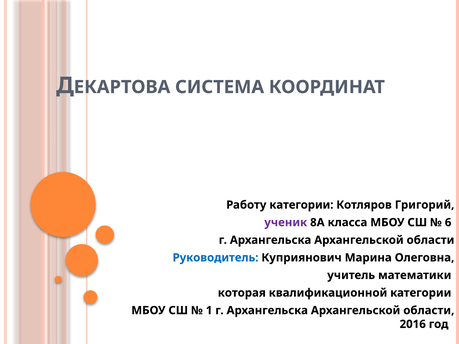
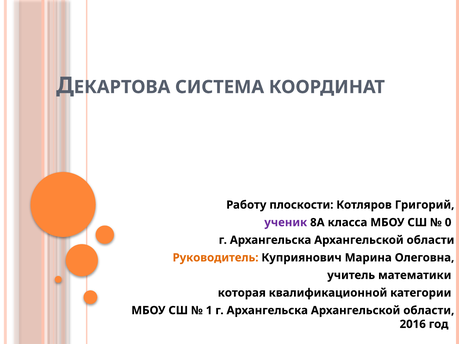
Работу категории: категории -> плоскости
6: 6 -> 0
Руководитель colour: blue -> orange
